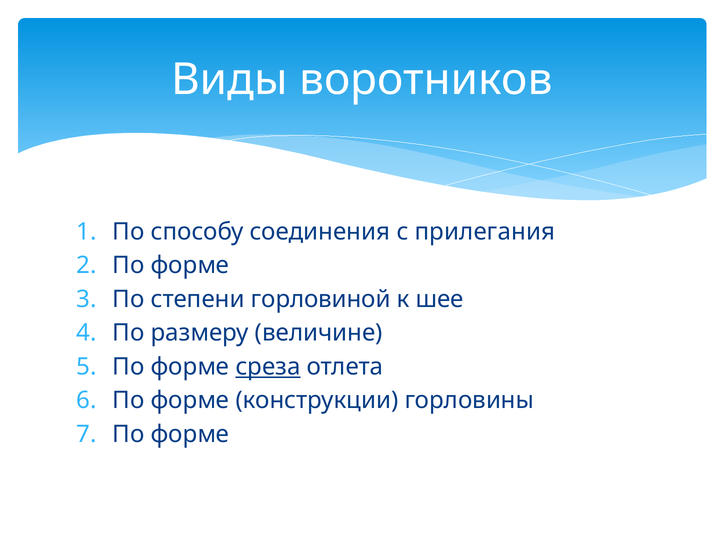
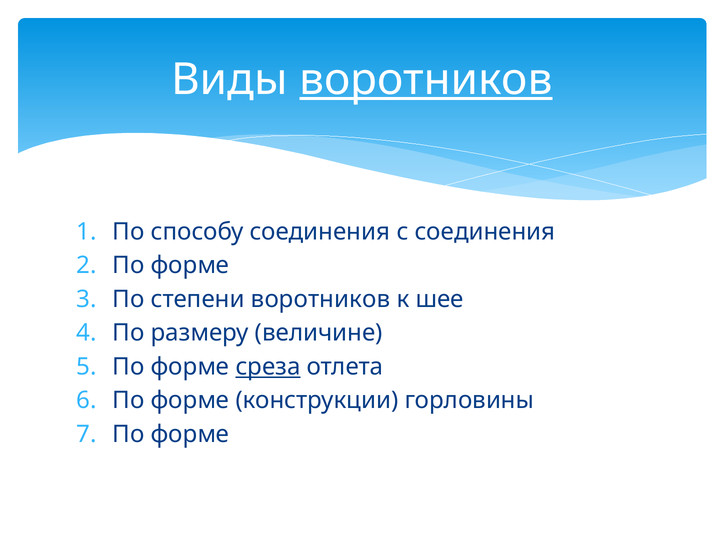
воротников at (426, 79) underline: none -> present
с прилегания: прилегания -> соединения
степени горловиной: горловиной -> воротников
